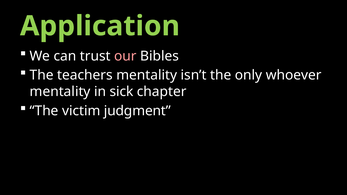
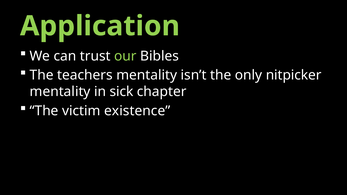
our colour: pink -> light green
whoever: whoever -> nitpicker
judgment: judgment -> existence
